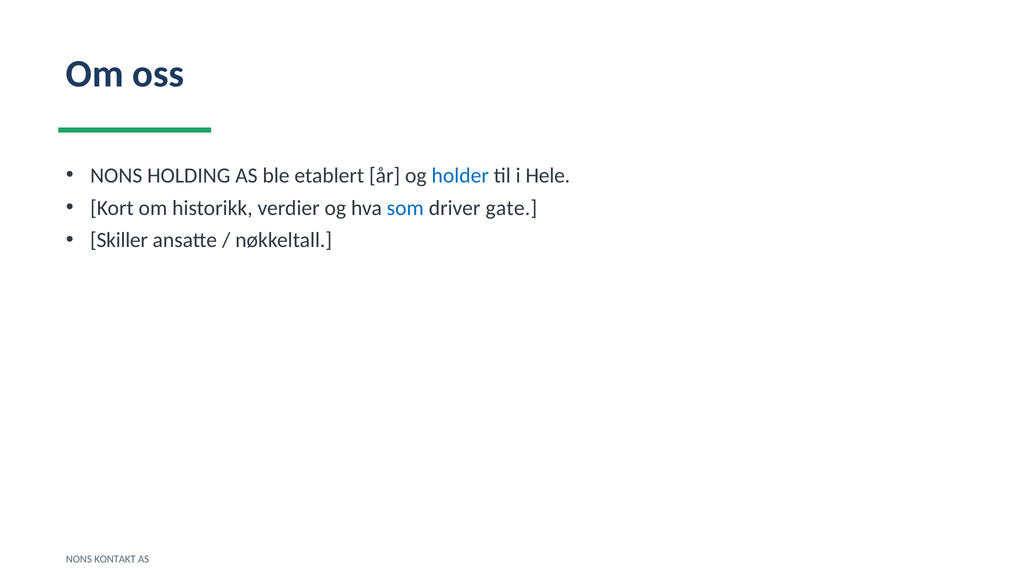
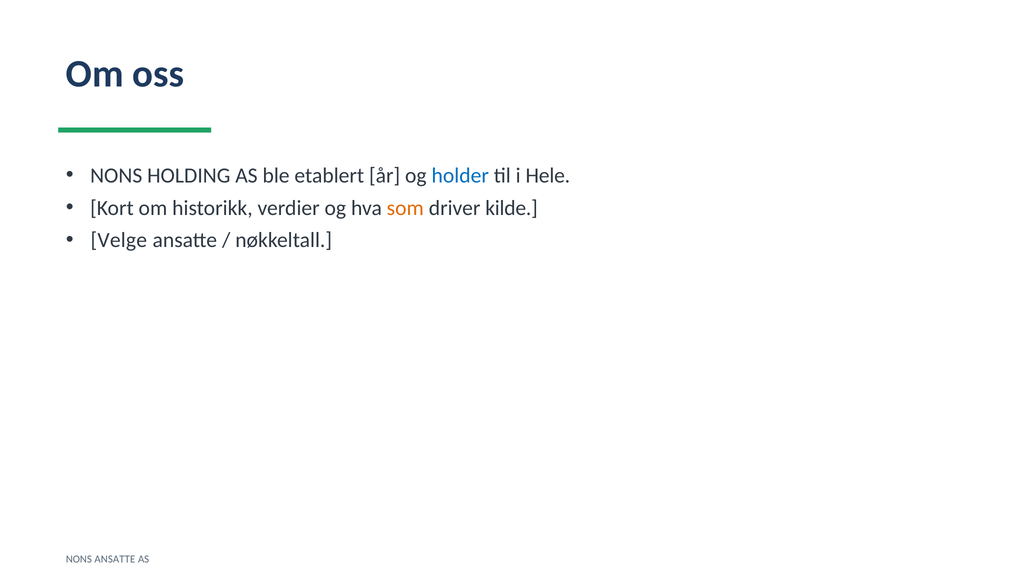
som colour: blue -> orange
gate: gate -> kilde
Skiller: Skiller -> Velge
NONS KONTAKT: KONTAKT -> ANSATTE
